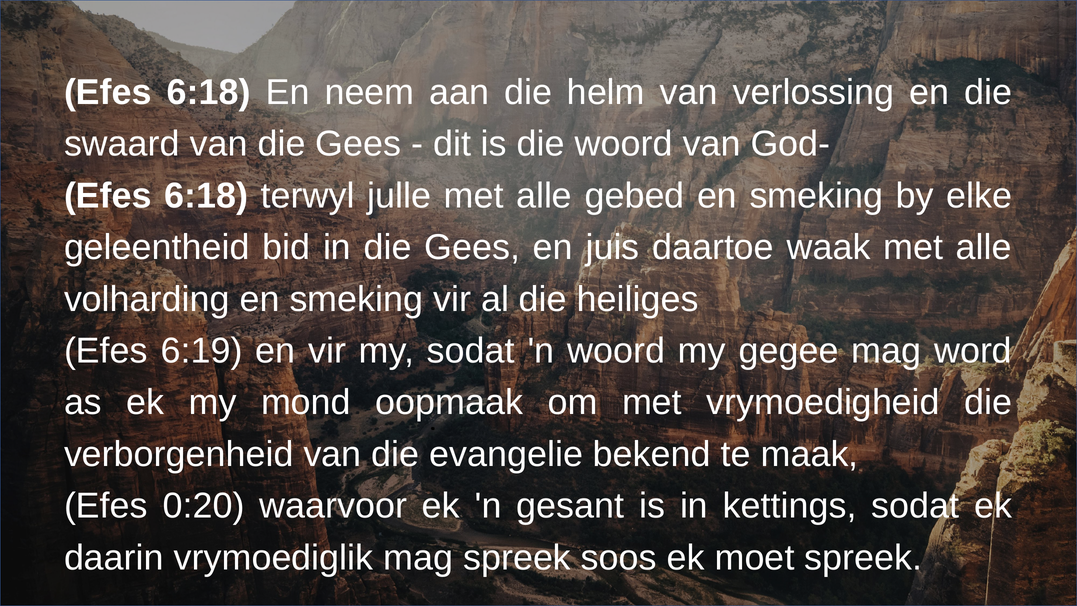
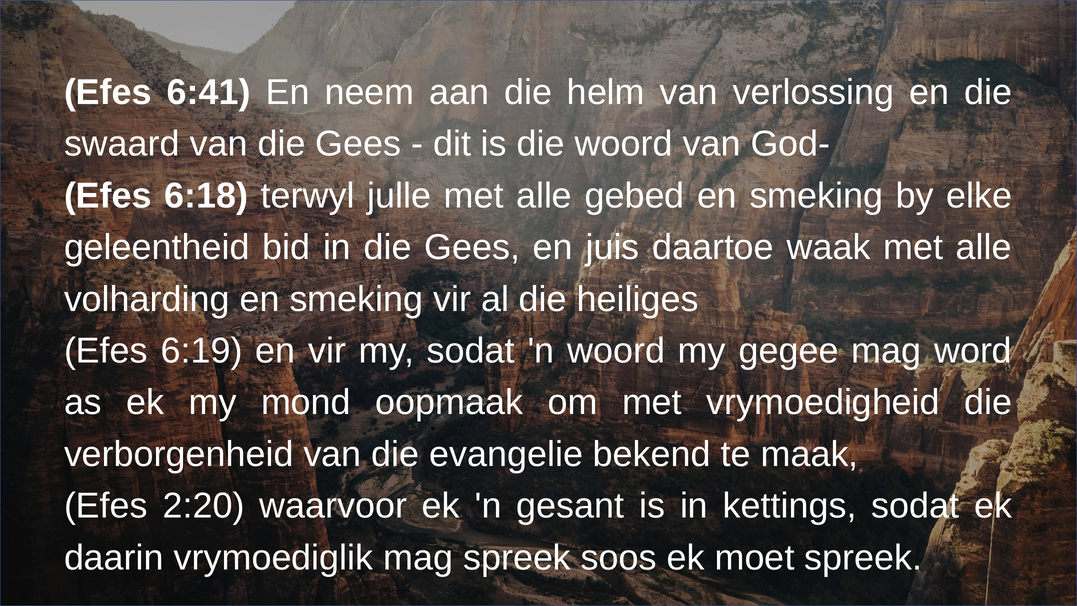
6:18 at (209, 92): 6:18 -> 6:41
0:20: 0:20 -> 2:20
